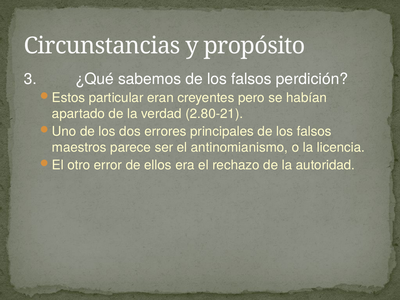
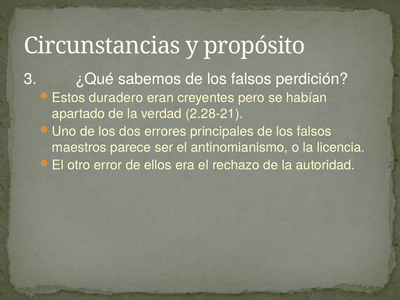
particular: particular -> duradero
2.80-21: 2.80-21 -> 2.28-21
